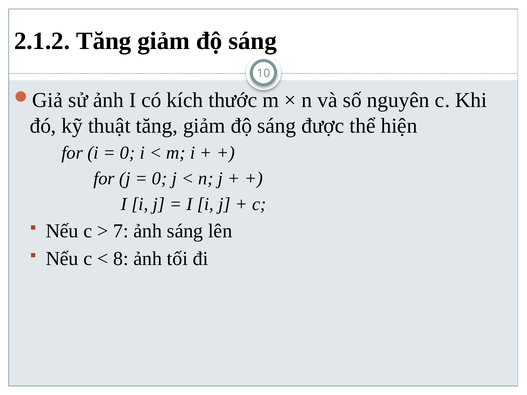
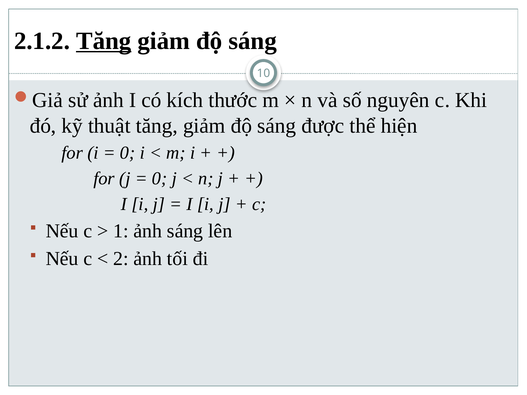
Tăng at (104, 41) underline: none -> present
7: 7 -> 1
8: 8 -> 2
